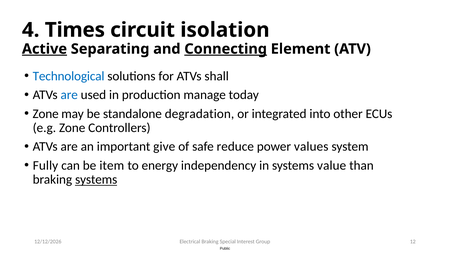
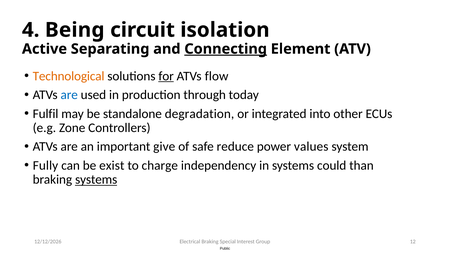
Times: Times -> Being
Active underline: present -> none
Technological colour: blue -> orange
for underline: none -> present
shall: shall -> flow
manage: manage -> through
Zone at (46, 114): Zone -> Fulfil
item: item -> exist
energy: energy -> charge
value: value -> could
